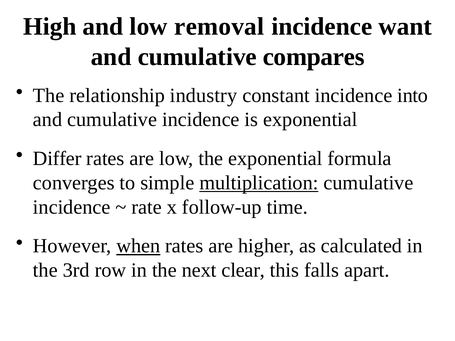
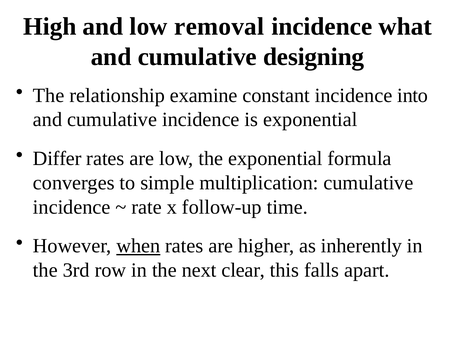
want: want -> what
compares: compares -> designing
industry: industry -> examine
multiplication underline: present -> none
calculated: calculated -> inherently
